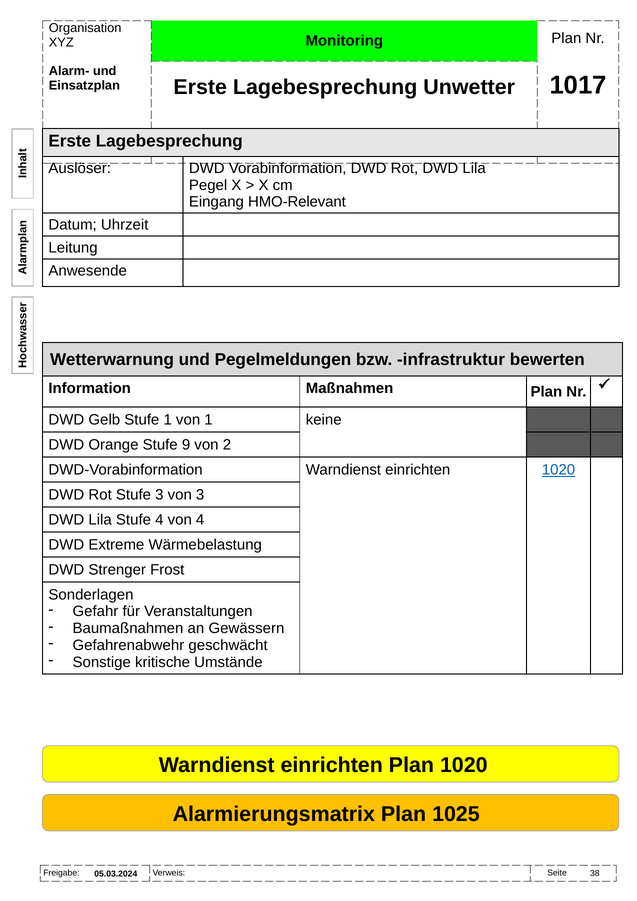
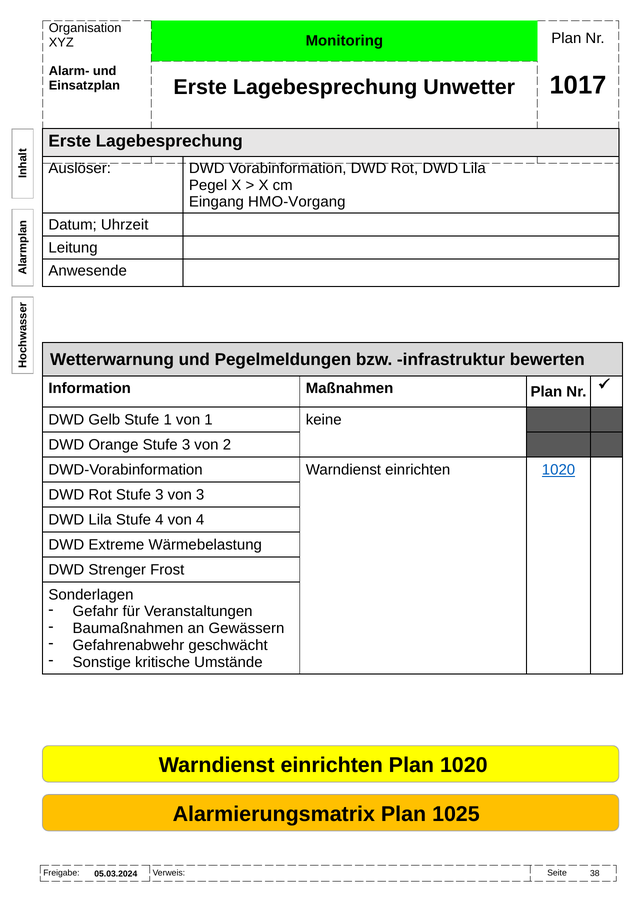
HMO-Relevant: HMO-Relevant -> HMO-Vorgang
Orange Stufe 9: 9 -> 3
